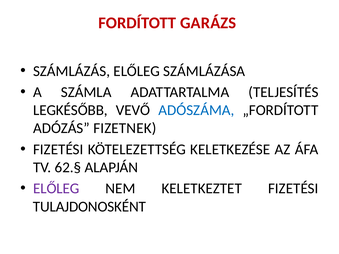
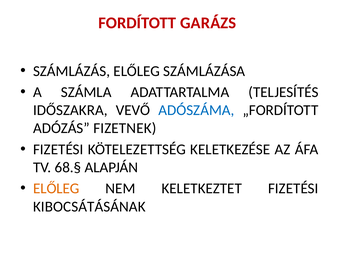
LEGKÉSŐBB: LEGKÉSŐBB -> IDŐSZAKRA
62.§: 62.§ -> 68.§
ELŐLEG at (56, 189) colour: purple -> orange
TULAJDONOSKÉNT: TULAJDONOSKÉNT -> KIBOCSÁTÁSÁNAK
